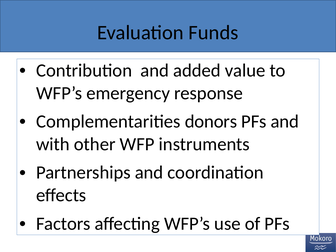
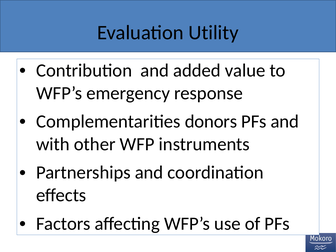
Funds: Funds -> Utility
